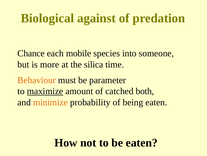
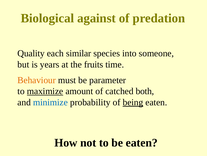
Chance: Chance -> Quality
mobile: mobile -> similar
more: more -> years
silica: silica -> fruits
minimize colour: orange -> blue
being underline: none -> present
